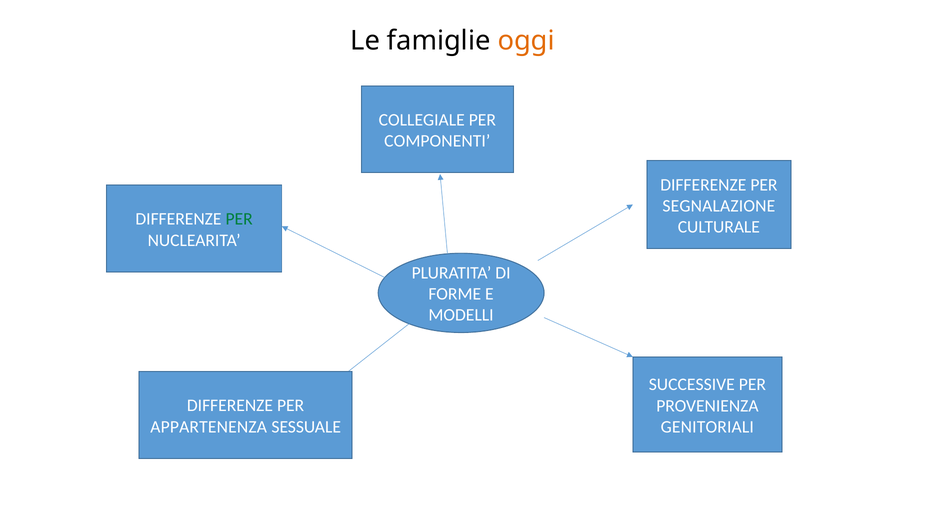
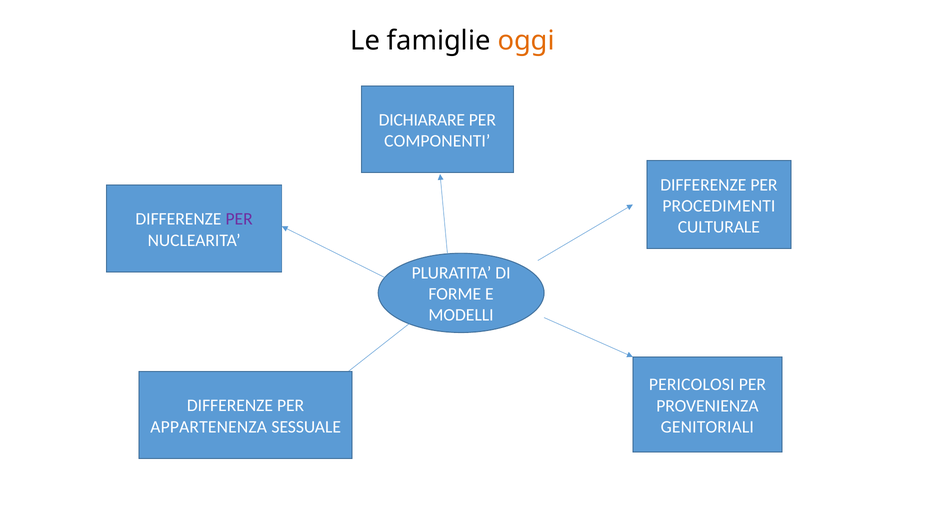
COLLEGIALE: COLLEGIALE -> DICHIARARE
SEGNALAZIONE: SEGNALAZIONE -> PROCEDIMENTI
PER at (239, 219) colour: green -> purple
SUCCESSIVE: SUCCESSIVE -> PERICOLOSI
